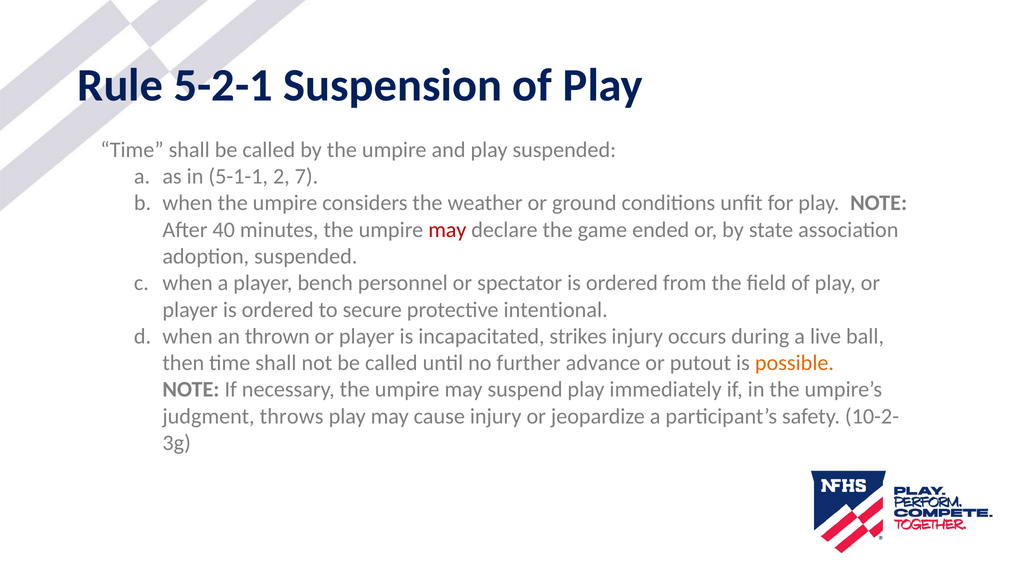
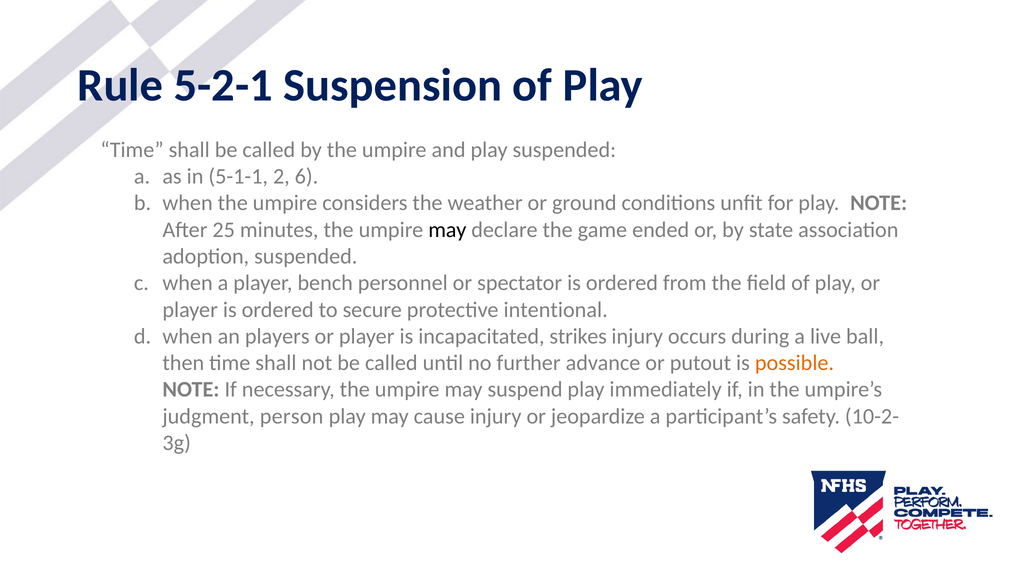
7: 7 -> 6
40: 40 -> 25
may at (447, 230) colour: red -> black
thrown: thrown -> players
throws: throws -> person
